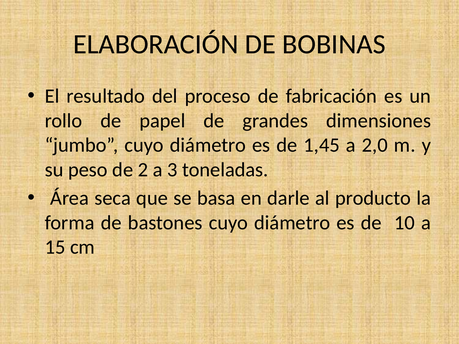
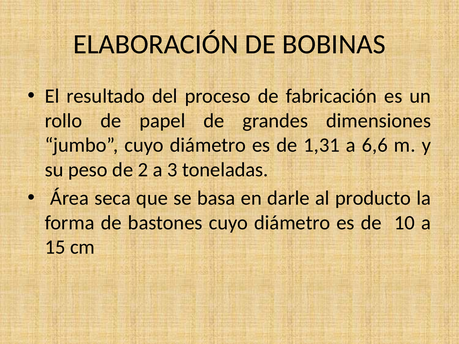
1,45: 1,45 -> 1,31
2,0: 2,0 -> 6,6
